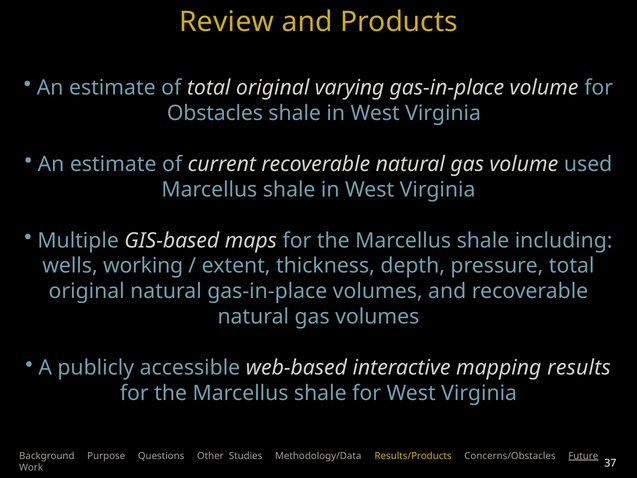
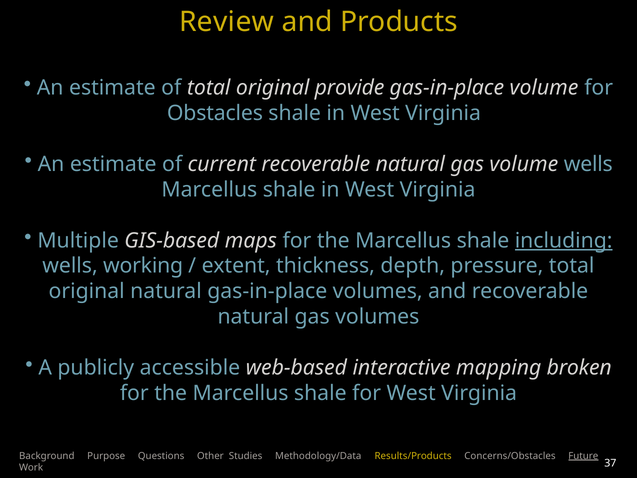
varying: varying -> provide
volume used: used -> wells
including underline: none -> present
results: results -> broken
